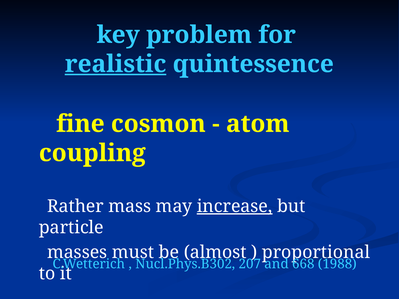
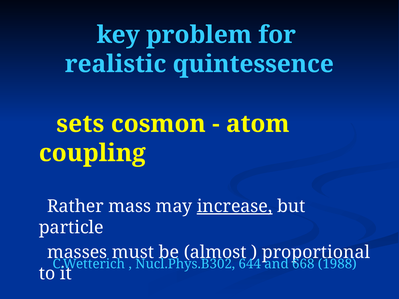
realistic underline: present -> none
fine: fine -> sets
207: 207 -> 644
